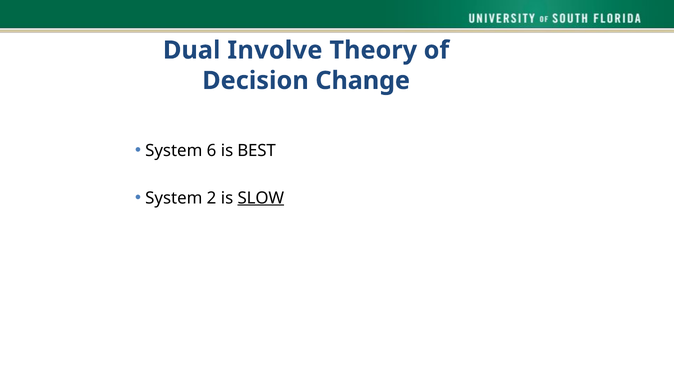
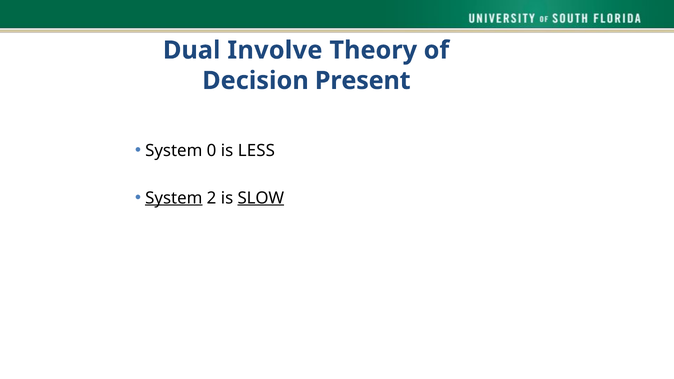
Change: Change -> Present
6: 6 -> 0
BEST: BEST -> LESS
System at (174, 198) underline: none -> present
